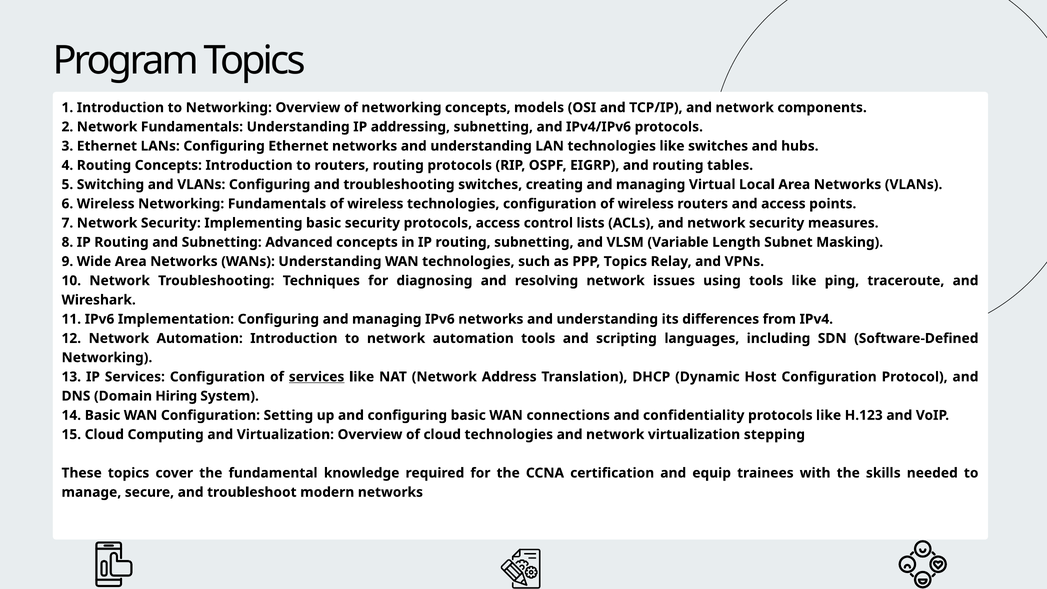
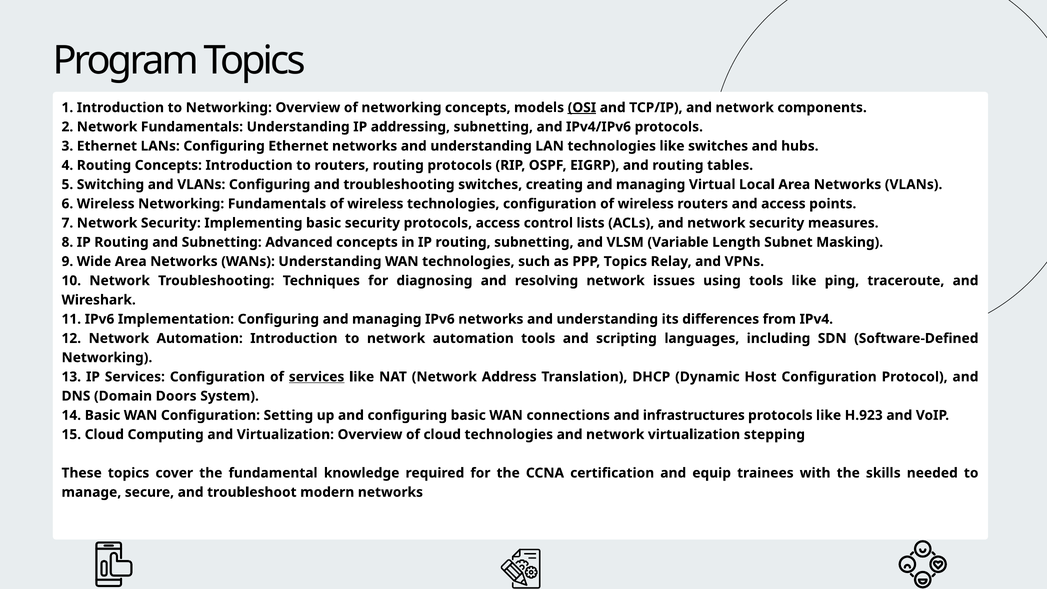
OSI underline: none -> present
Hiring: Hiring -> Doors
confidentiality: confidentiality -> infrastructures
H.123: H.123 -> H.923
